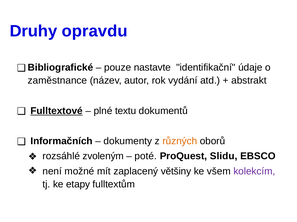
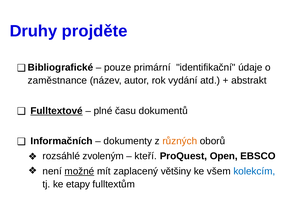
opravdu: opravdu -> projděte
nastavte: nastavte -> primární
textu: textu -> času
poté: poté -> kteří
Slidu: Slidu -> Open
možné underline: none -> present
kolekcím colour: purple -> blue
